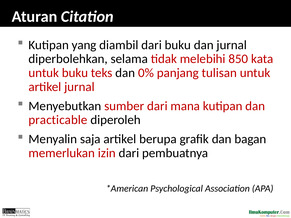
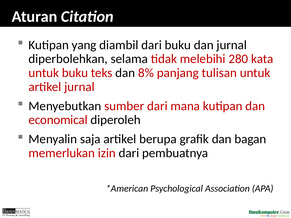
850: 850 -> 280
0%: 0% -> 8%
practicable: practicable -> economical
